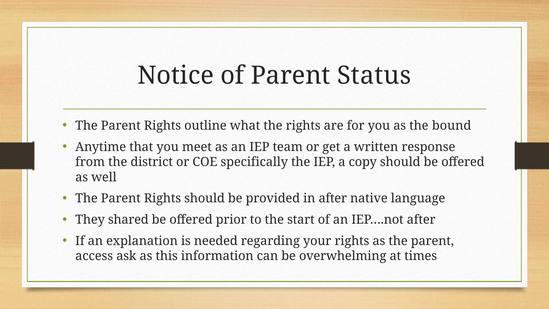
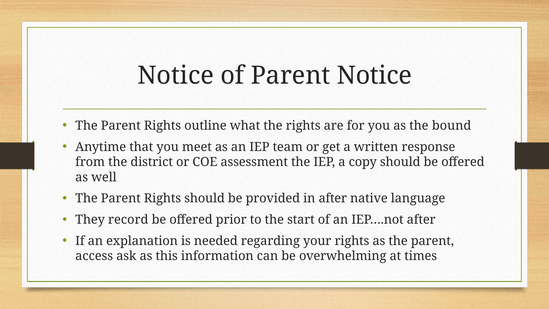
Parent Status: Status -> Notice
specifically: specifically -> assessment
shared: shared -> record
